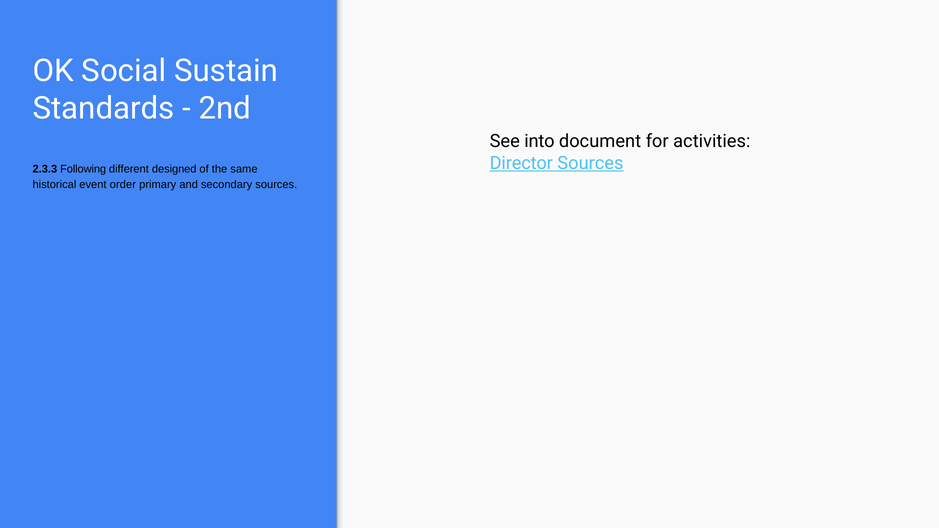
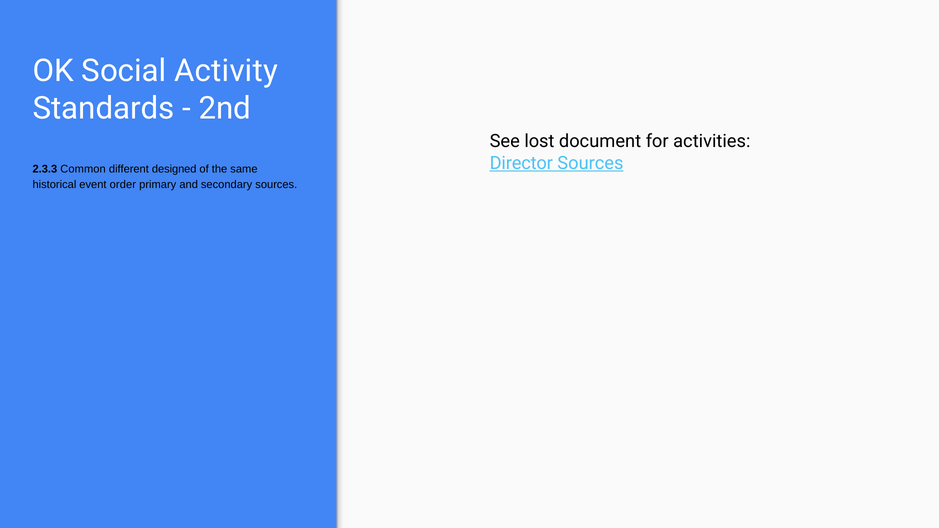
Sustain: Sustain -> Activity
into: into -> lost
Following: Following -> Common
